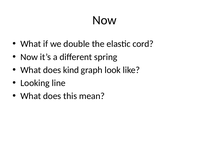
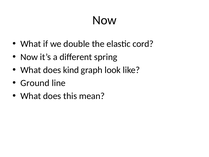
Looking: Looking -> Ground
